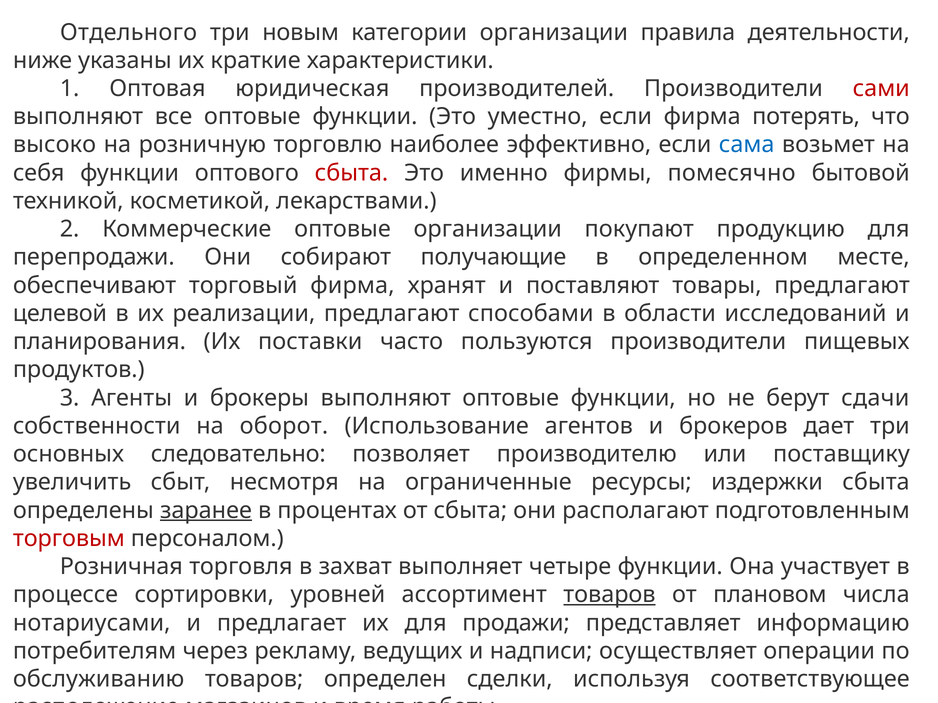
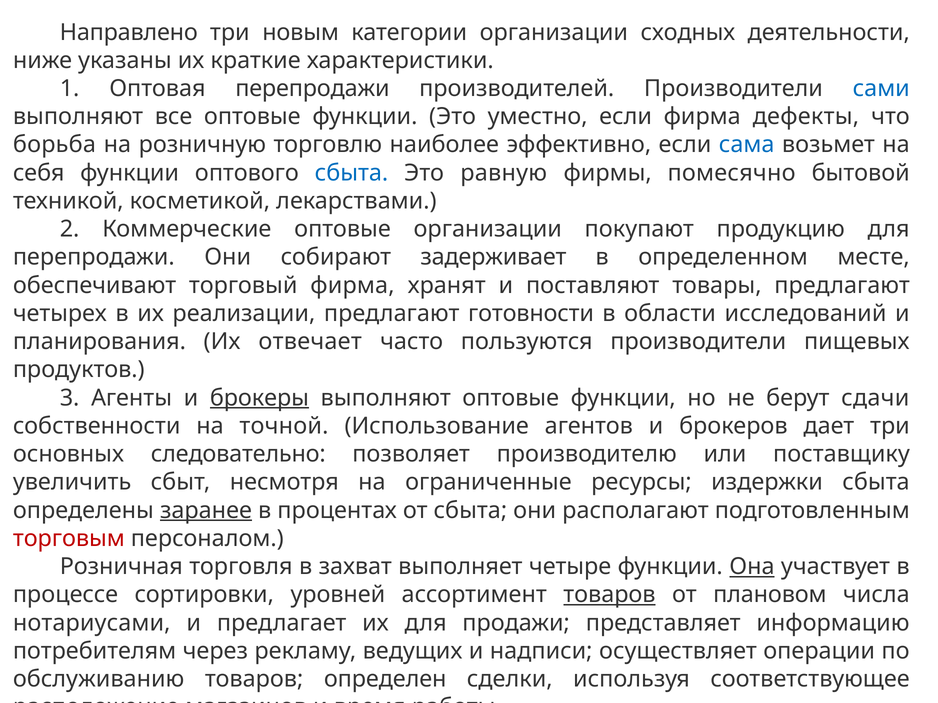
Отдельного: Отдельного -> Направлено
правила: правила -> сходных
Оптовая юридическая: юридическая -> перепродажи
сами colour: red -> blue
потерять: потерять -> дефекты
высоко: высоко -> борьба
сбыта at (351, 173) colour: red -> blue
именно: именно -> равную
получающие: получающие -> задерживает
целевой: целевой -> четырех
способами: способами -> готовности
поставки: поставки -> отвечает
брокеры underline: none -> present
оборот: оборот -> точной
Она underline: none -> present
